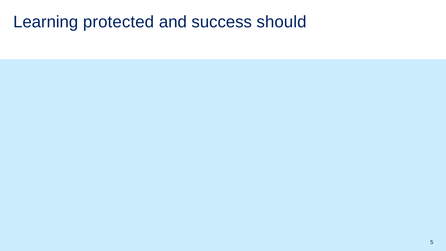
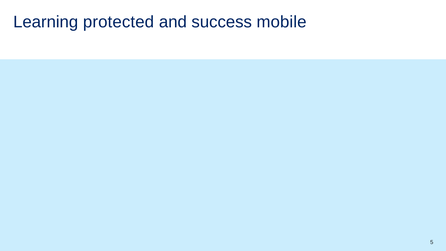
should: should -> mobile
